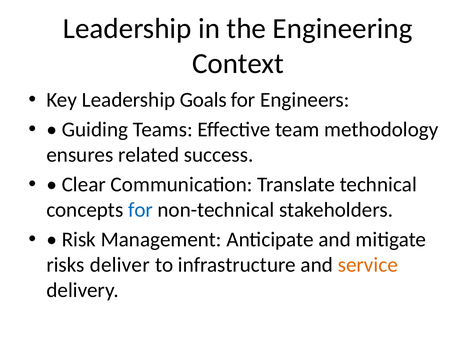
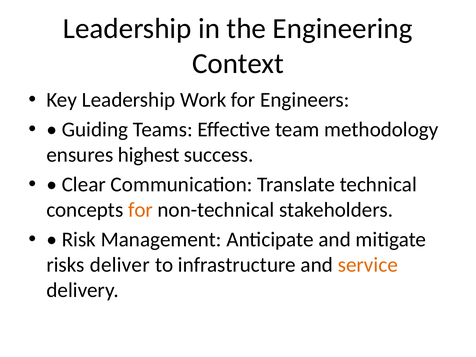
Goals: Goals -> Work
related: related -> highest
for at (140, 210) colour: blue -> orange
